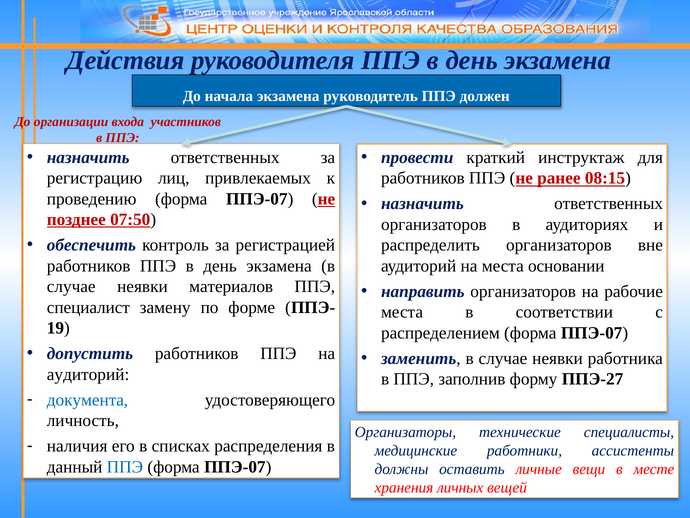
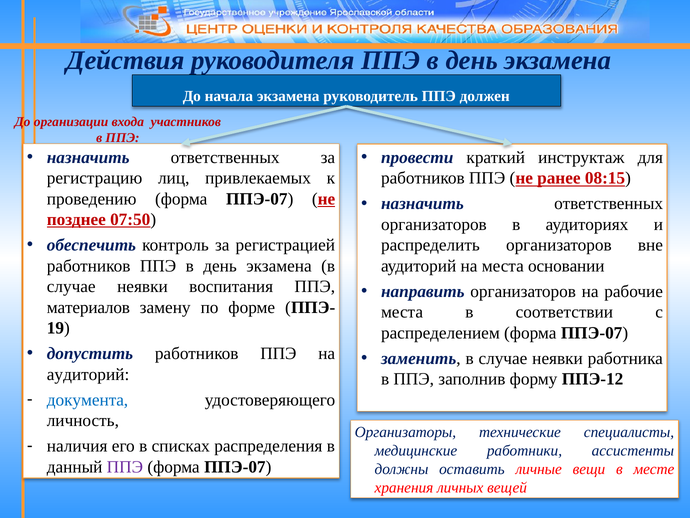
материалов: материалов -> воспитания
специалист: специалист -> материалов
ППЭ-27: ППЭ-27 -> ППЭ-12
ППЭ at (125, 467) colour: blue -> purple
